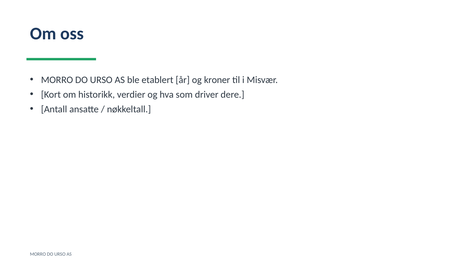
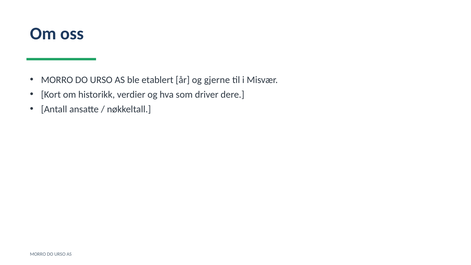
kroner: kroner -> gjerne
